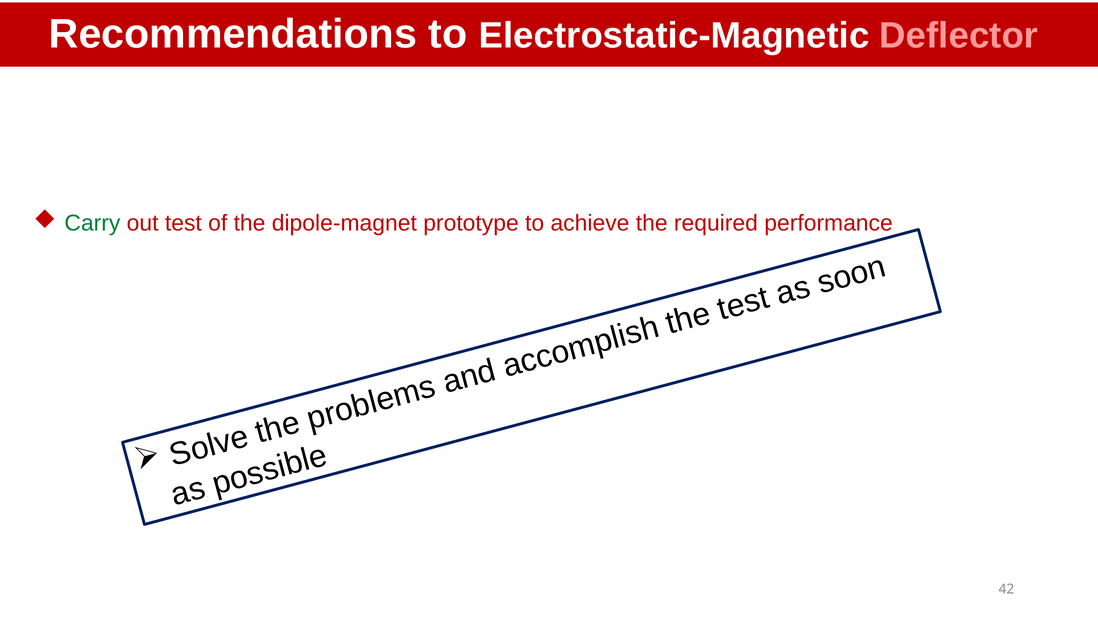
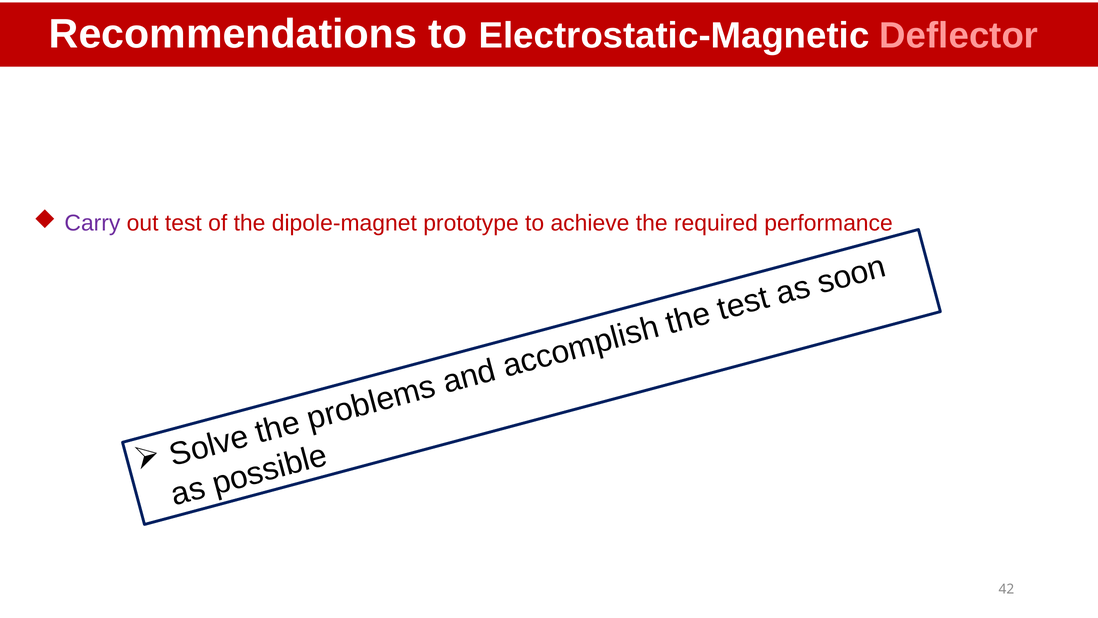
Carry colour: green -> purple
